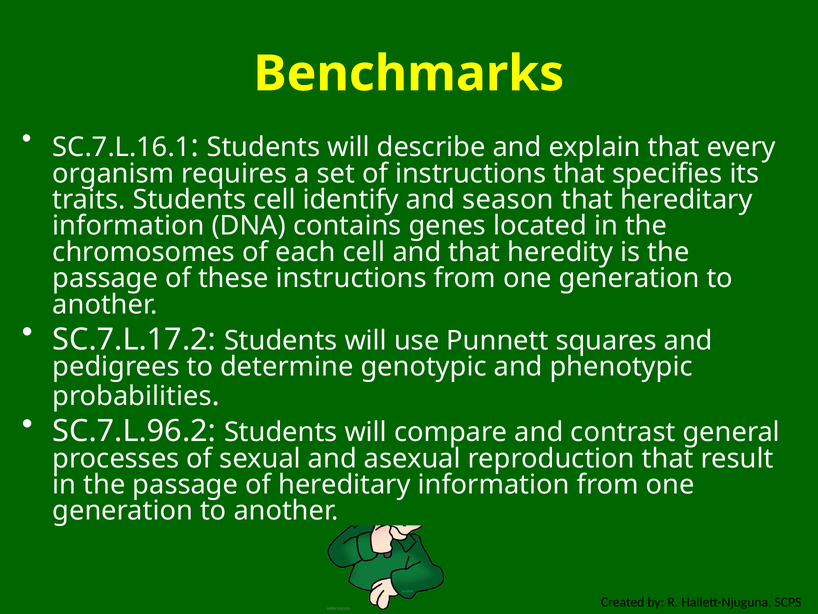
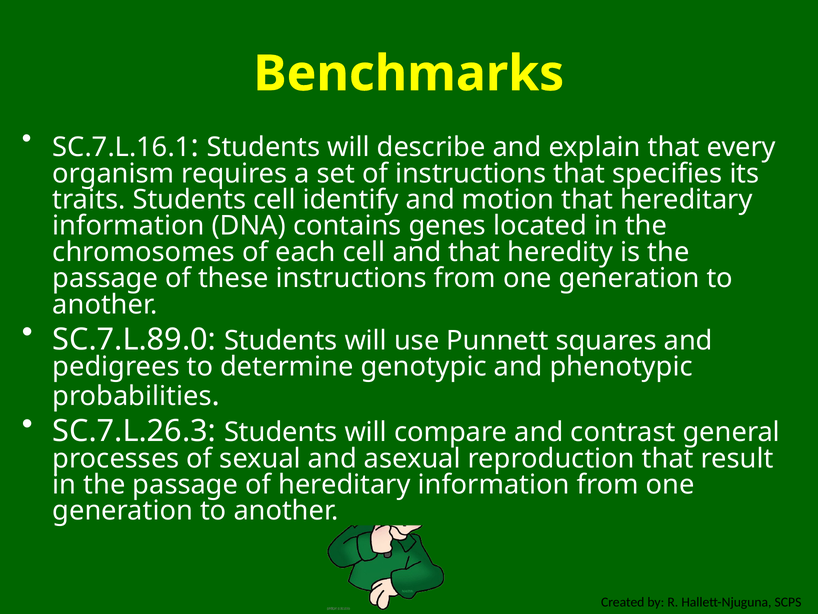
season: season -> motion
SC.7.L.17.2: SC.7.L.17.2 -> SC.7.L.89.0
SC.7.L.96.2: SC.7.L.96.2 -> SC.7.L.26.3
